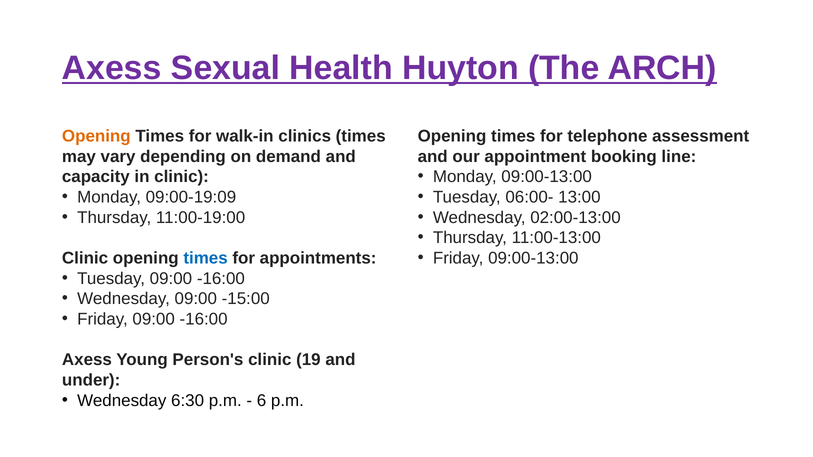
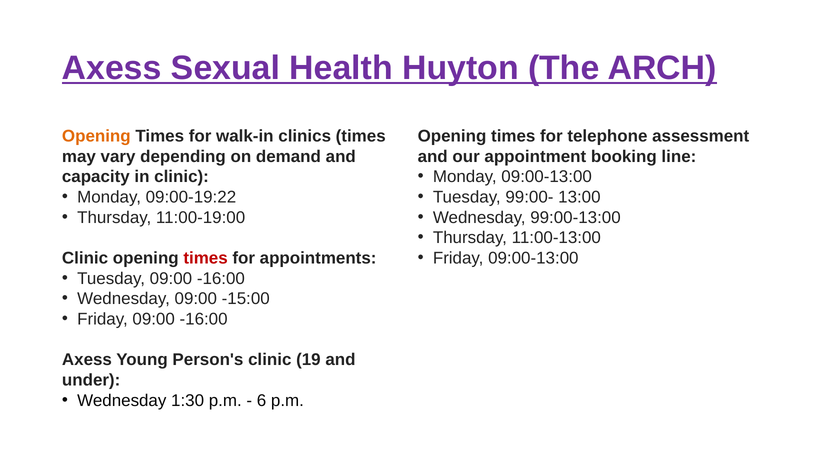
09:00-19:09: 09:00-19:09 -> 09:00-19:22
06:00-: 06:00- -> 99:00-
02:00-13:00: 02:00-13:00 -> 99:00-13:00
times at (206, 258) colour: blue -> red
6:30: 6:30 -> 1:30
